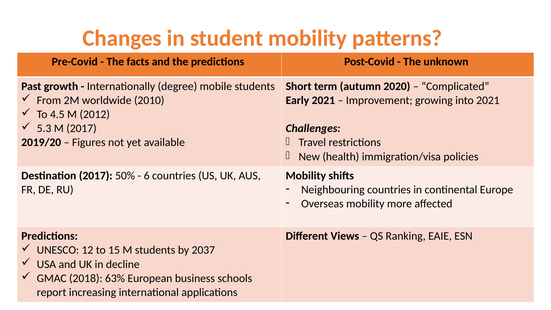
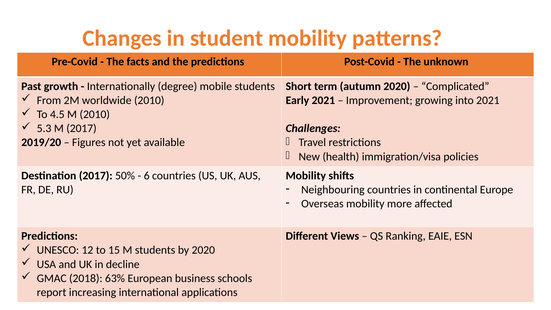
M 2012: 2012 -> 2010
by 2037: 2037 -> 2020
